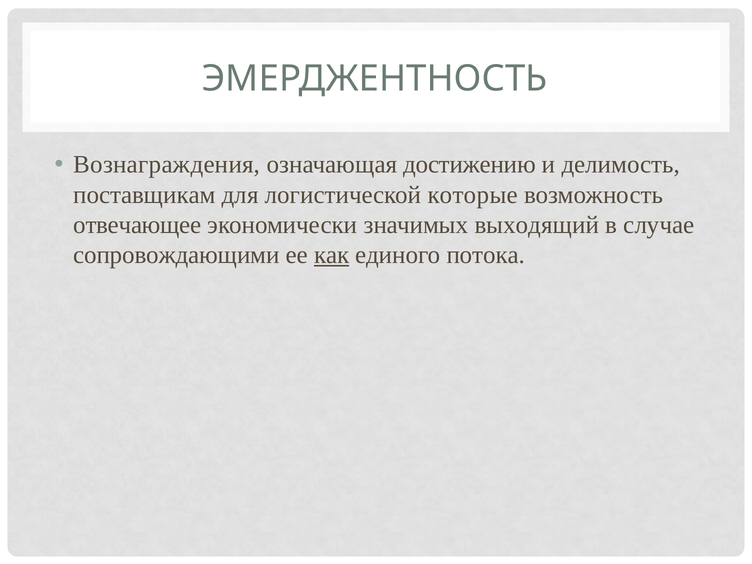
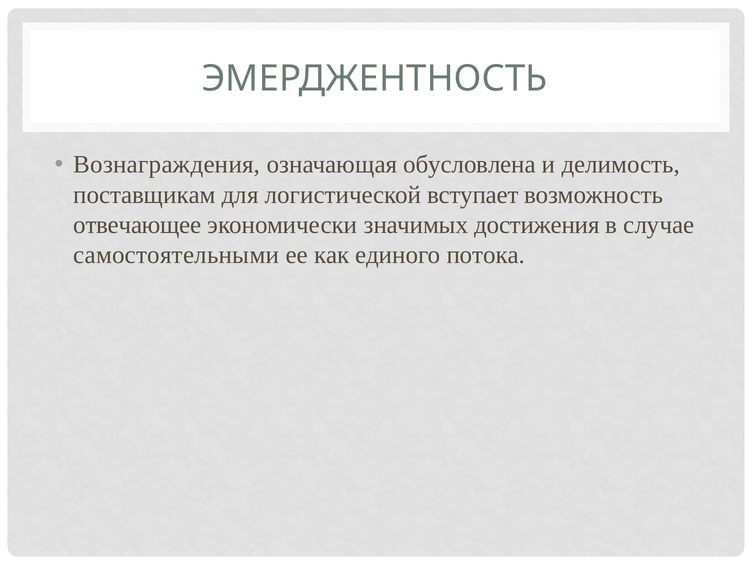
достижению: достижению -> обусловлена
которые: которые -> вступает
выходящий: выходящий -> достижения
сопровождающими: сопровождающими -> самостоятельными
как underline: present -> none
